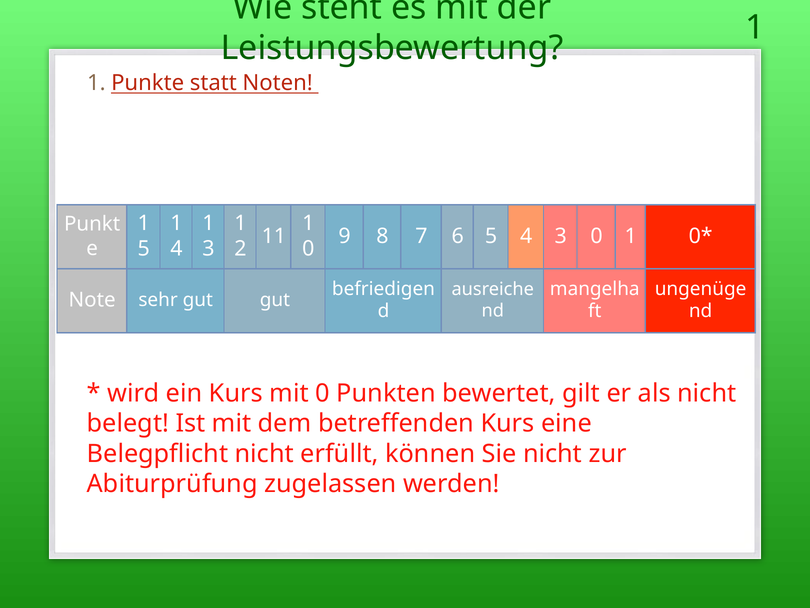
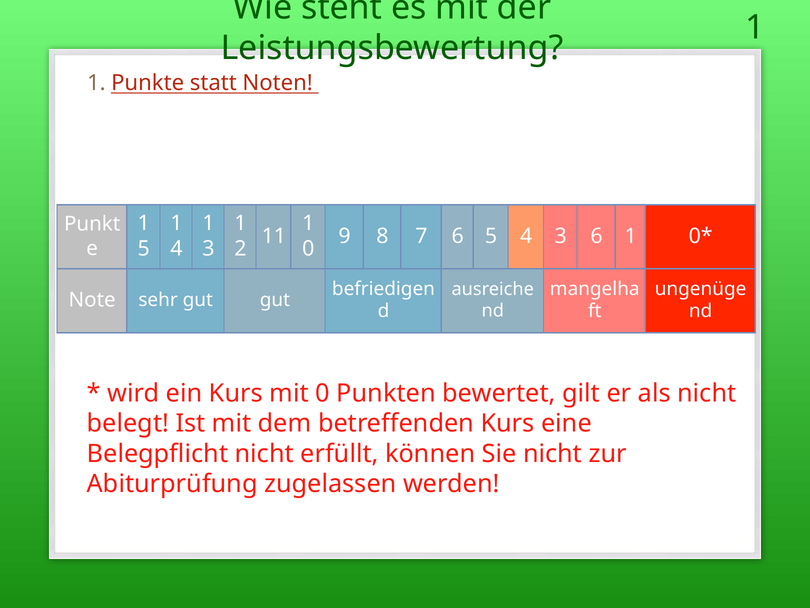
3 0: 0 -> 6
